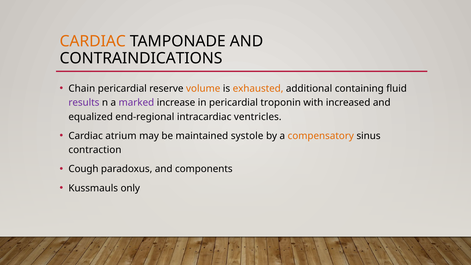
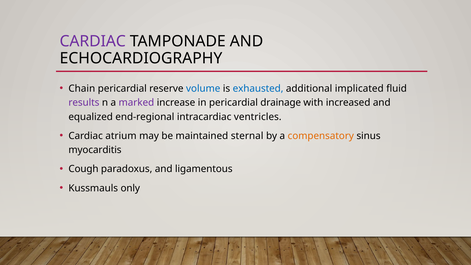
CARDIAC at (93, 41) colour: orange -> purple
CONTRAINDICATIONS: CONTRAINDICATIONS -> ECHOCARDIOGRAPHY
volume colour: orange -> blue
exhausted colour: orange -> blue
containing: containing -> implicated
troponin: troponin -> drainage
systole: systole -> sternal
contraction: contraction -> myocarditis
components: components -> ligamentous
